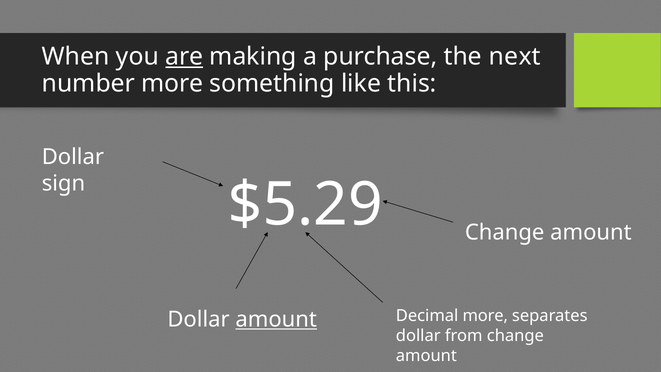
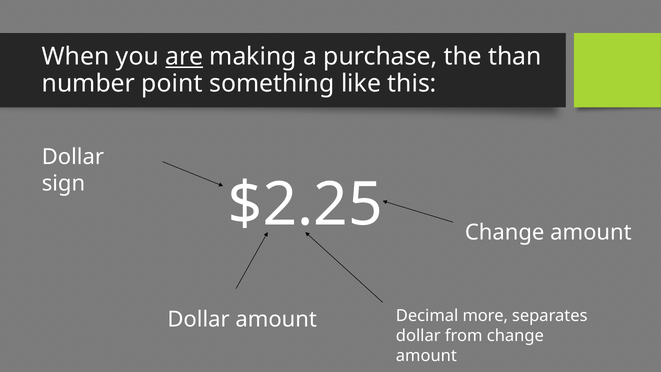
next: next -> than
number more: more -> point
$5.29: $5.29 -> $2.25
amount at (276, 319) underline: present -> none
